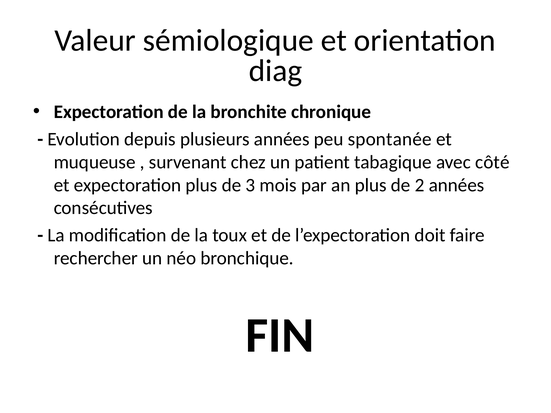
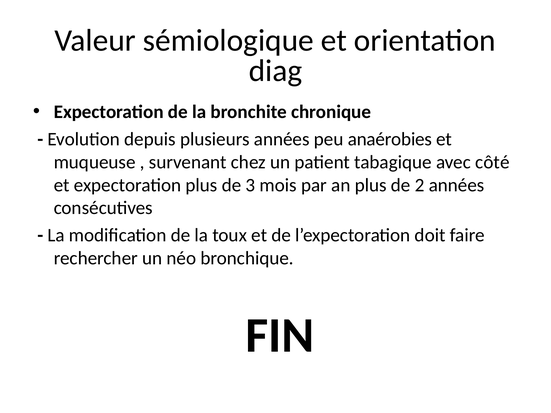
spontanée: spontanée -> anaérobies
